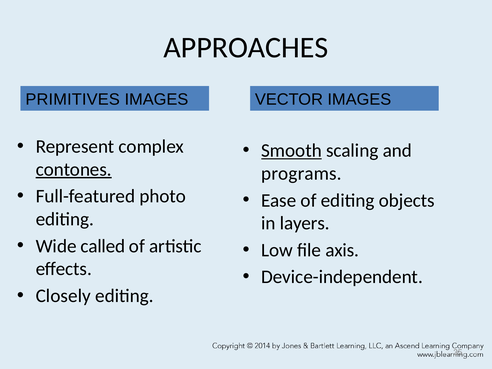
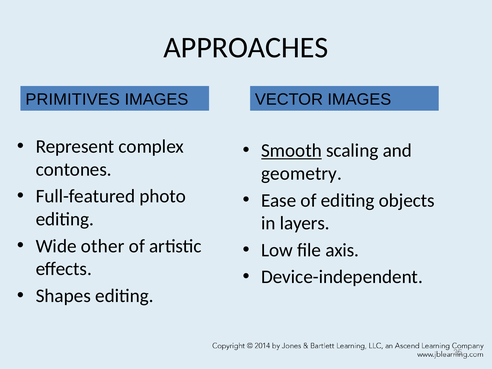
contones underline: present -> none
programs: programs -> geometry
called: called -> other
Closely: Closely -> Shapes
